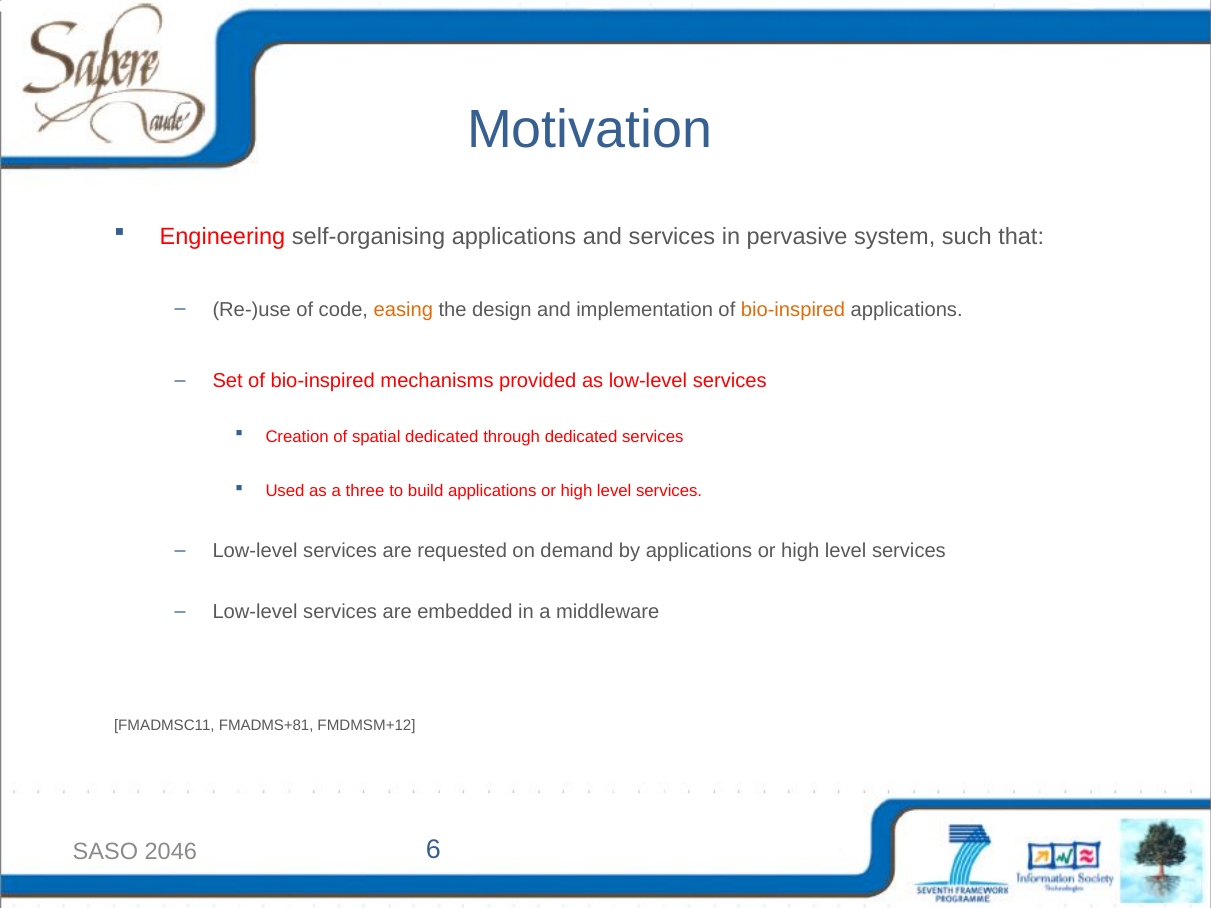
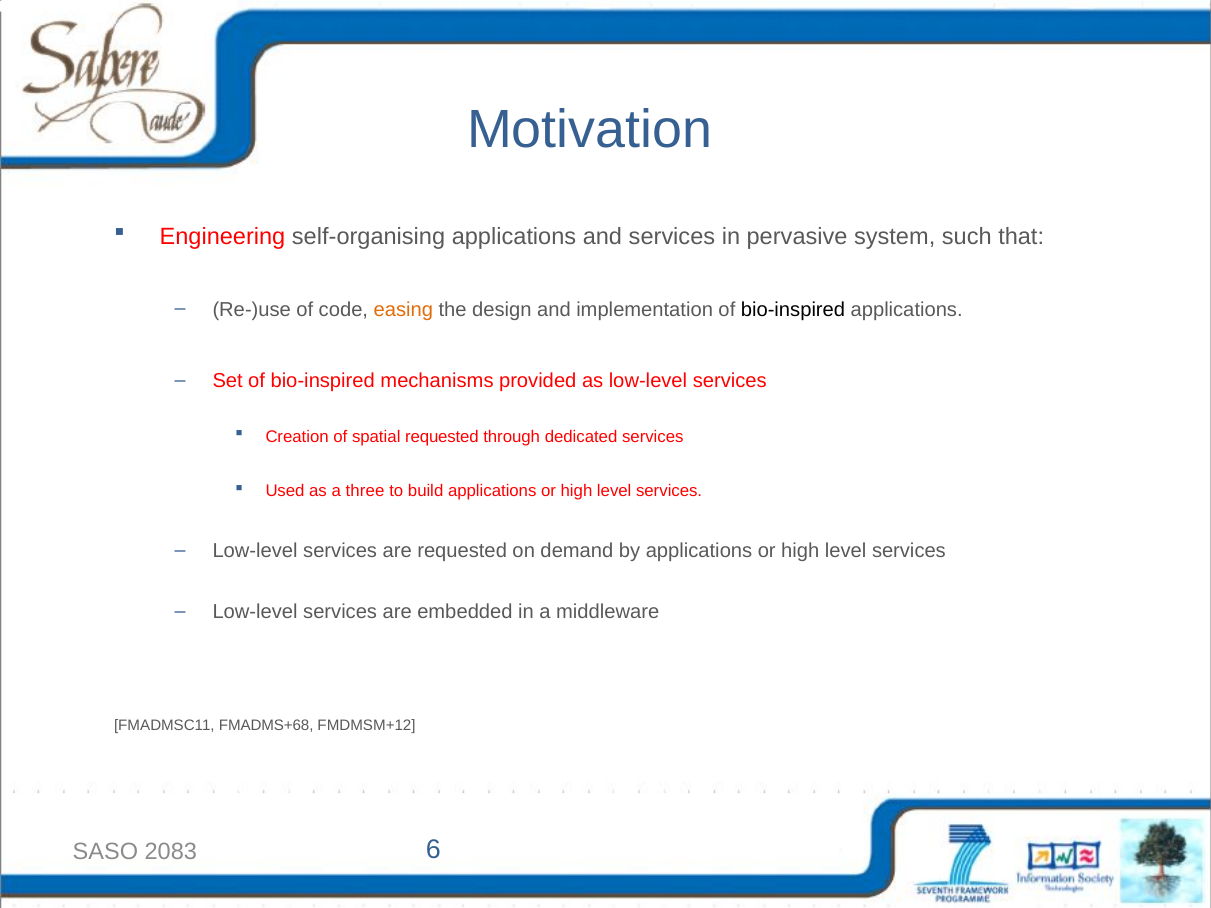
bio-inspired at (793, 309) colour: orange -> black
spatial dedicated: dedicated -> requested
FMADMS+81: FMADMS+81 -> FMADMS+68
2046: 2046 -> 2083
